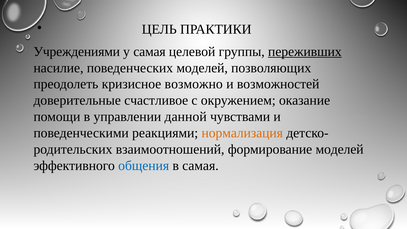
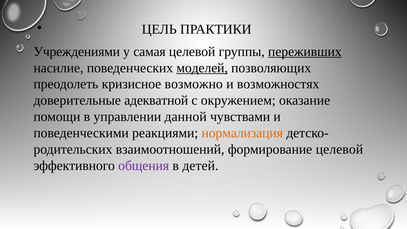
моделей at (202, 68) underline: none -> present
возможностей: возможностей -> возможностях
счастливое: счастливое -> адекватной
формирование моделей: моделей -> целевой
общения colour: blue -> purple
в самая: самая -> детей
